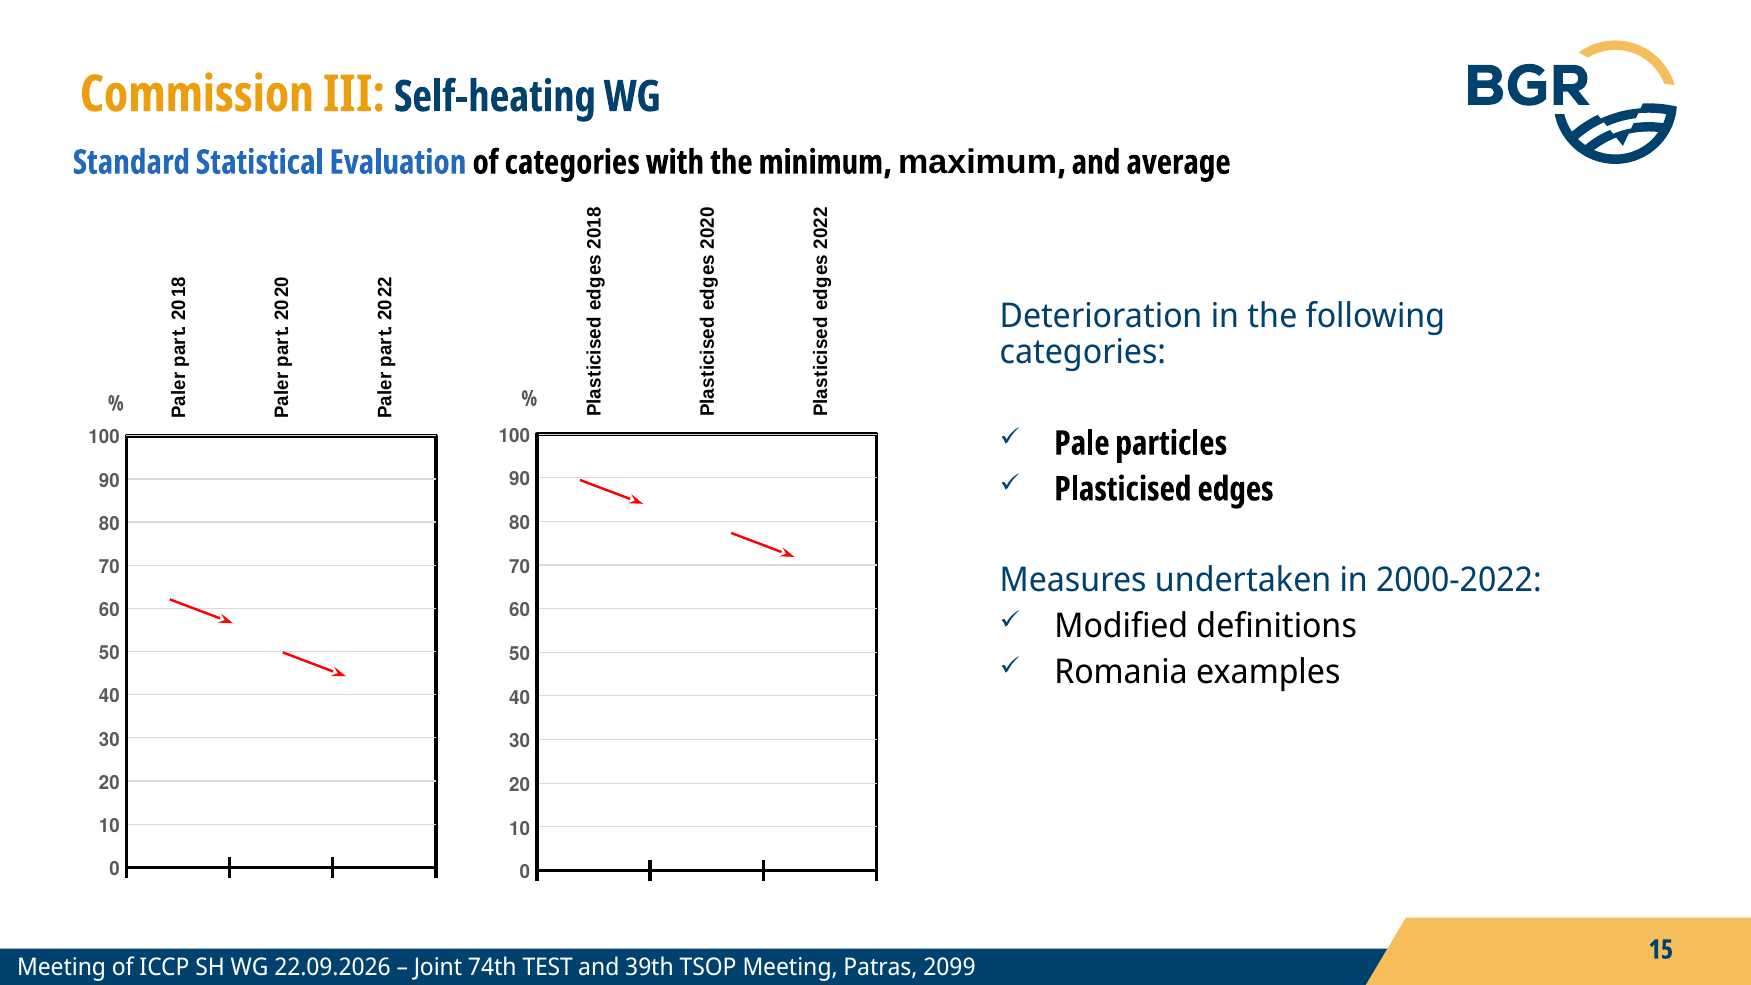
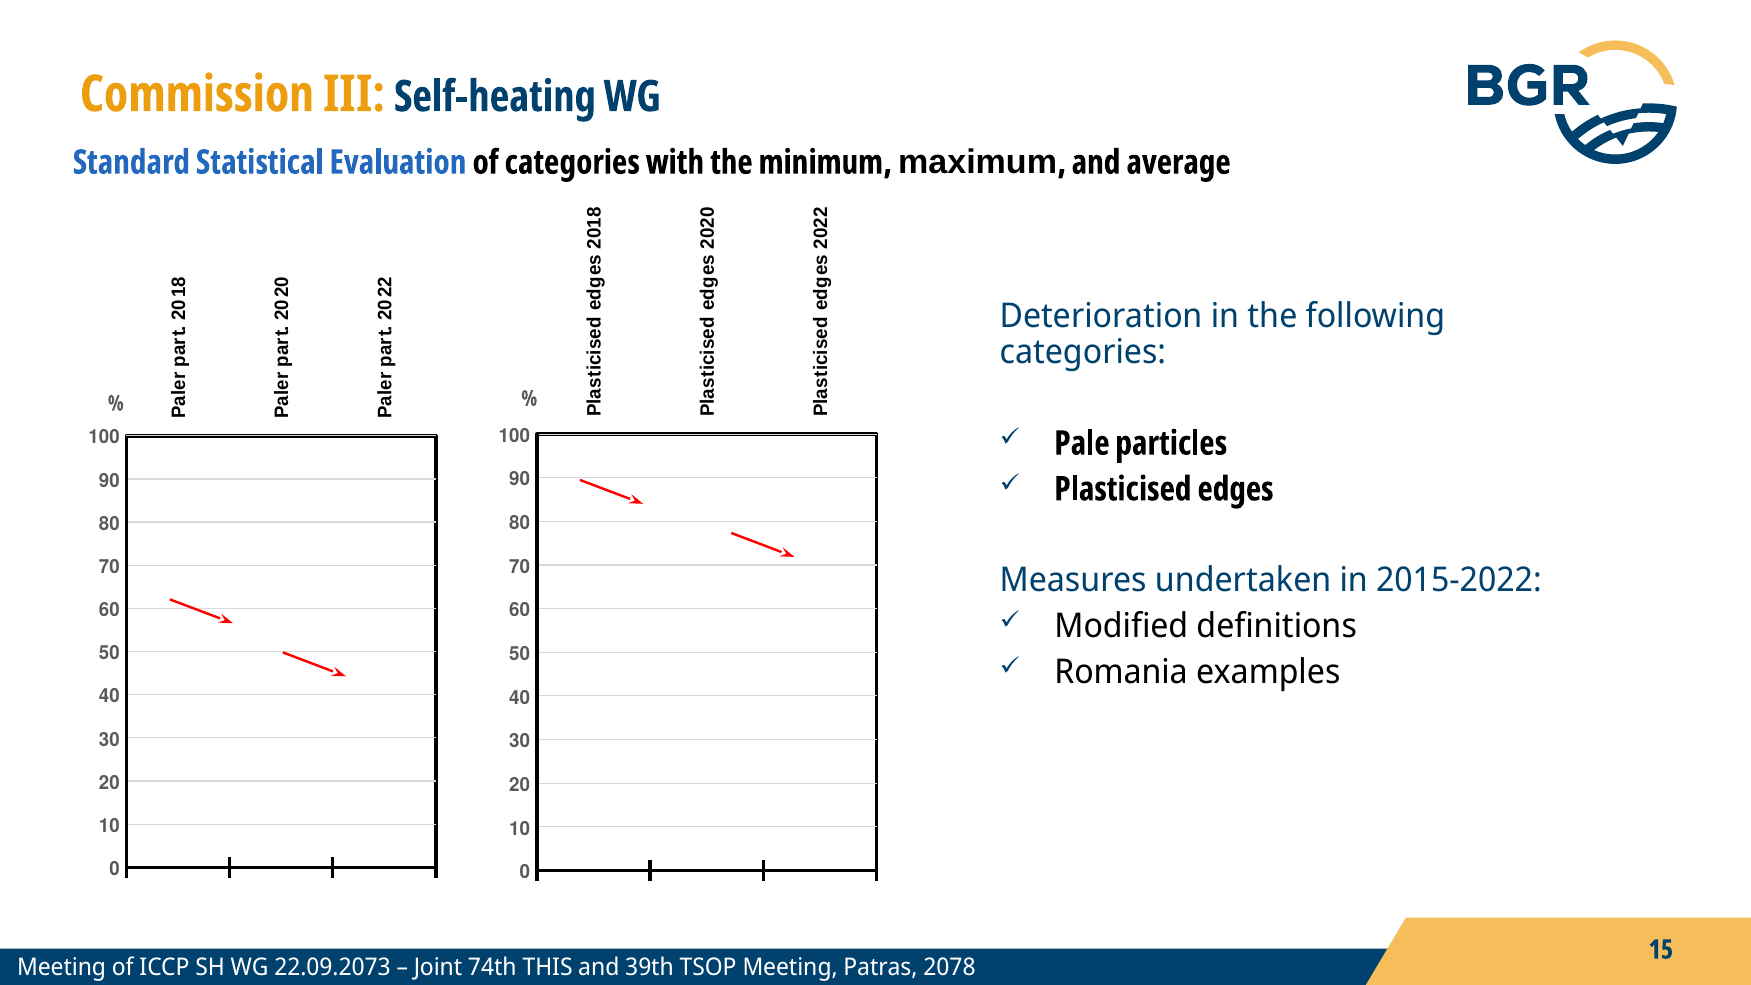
2000-2022: 2000-2022 -> 2015-2022
22.09.2026: 22.09.2026 -> 22.09.2073
TEST: TEST -> THIS
2099: 2099 -> 2078
